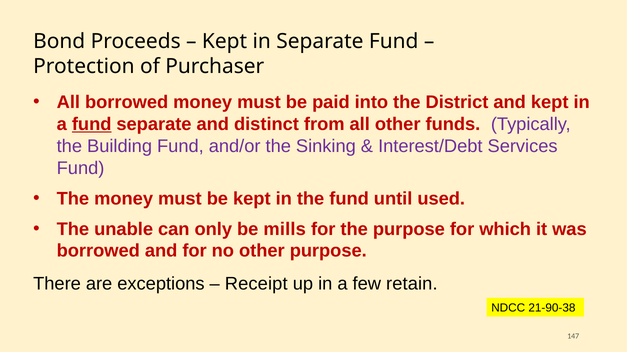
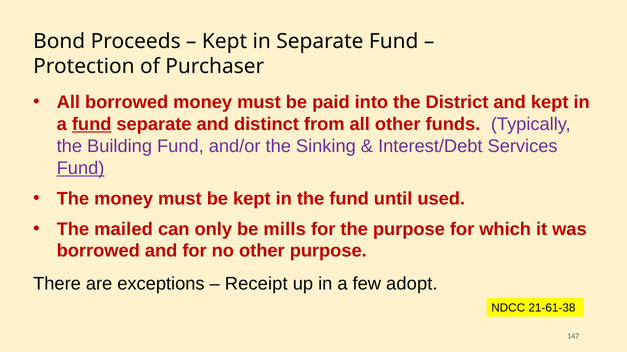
Fund at (81, 168) underline: none -> present
unable: unable -> mailed
retain: retain -> adopt
21-90-38: 21-90-38 -> 21-61-38
